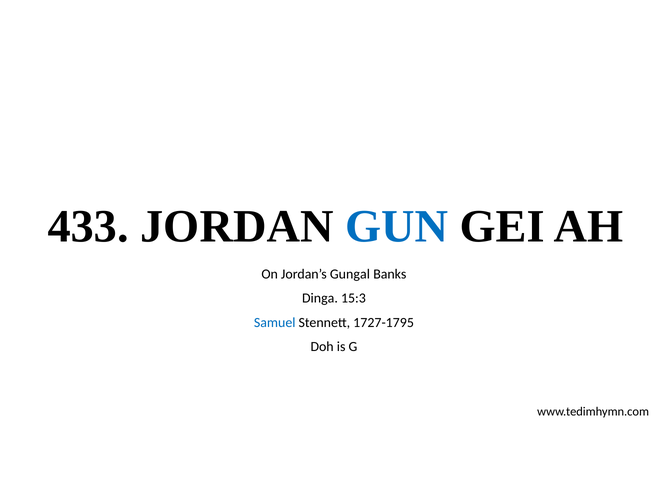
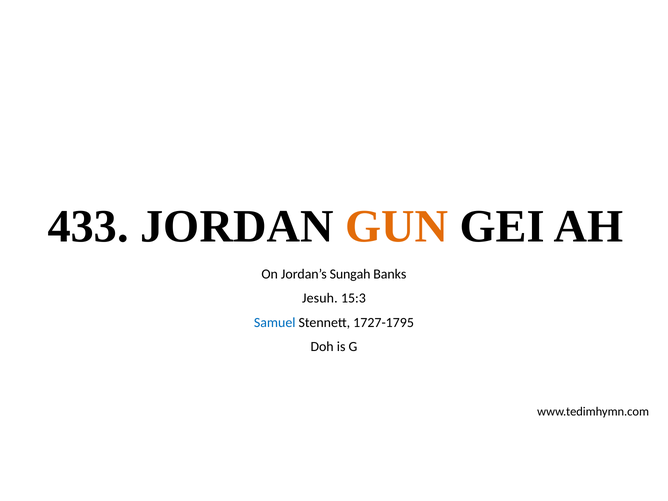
GUN colour: blue -> orange
Gungal: Gungal -> Sungah
Dinga: Dinga -> Jesuh
